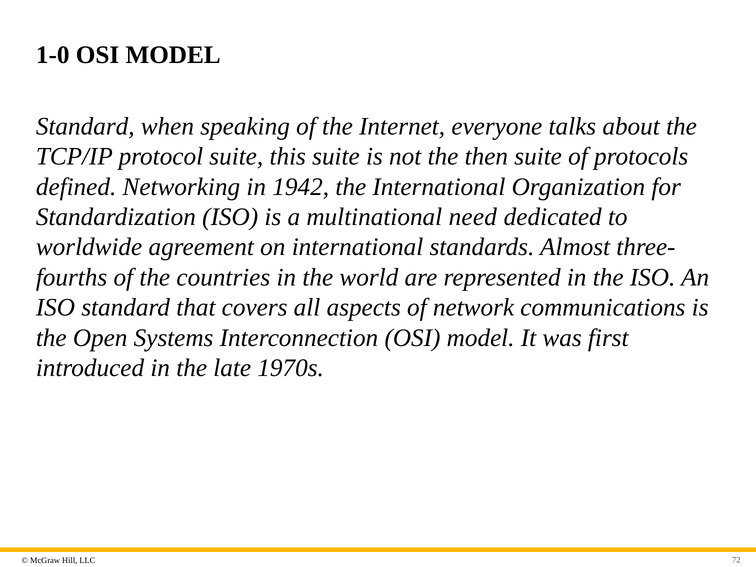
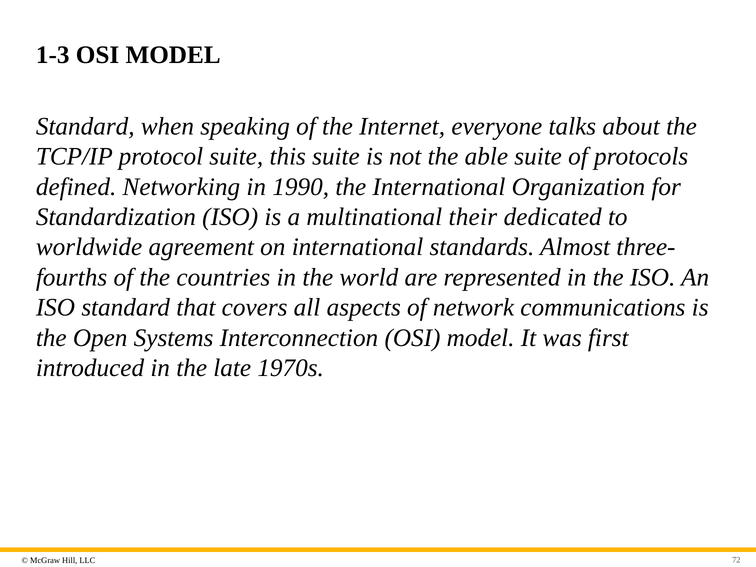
1-0: 1-0 -> 1-3
then: then -> able
1942: 1942 -> 1990
need: need -> their
